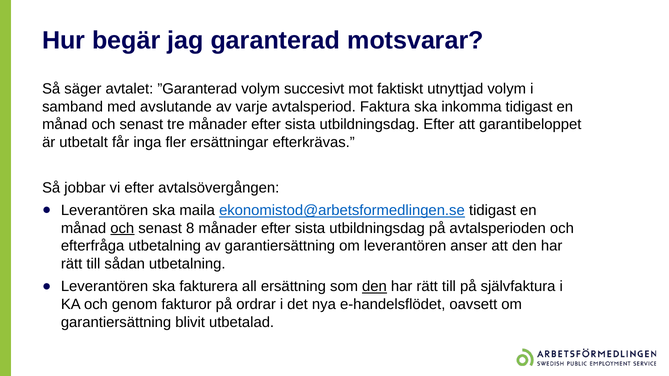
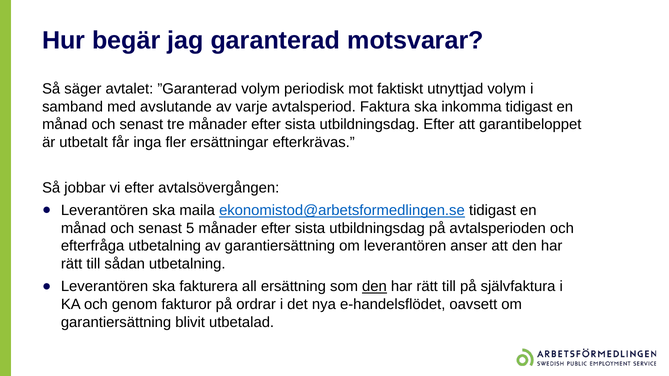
succesivt: succesivt -> periodisk
och at (122, 228) underline: present -> none
8: 8 -> 5
